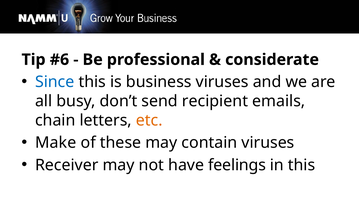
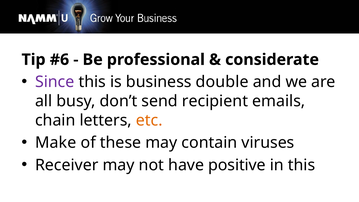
Since colour: blue -> purple
business viruses: viruses -> double
feelings: feelings -> positive
